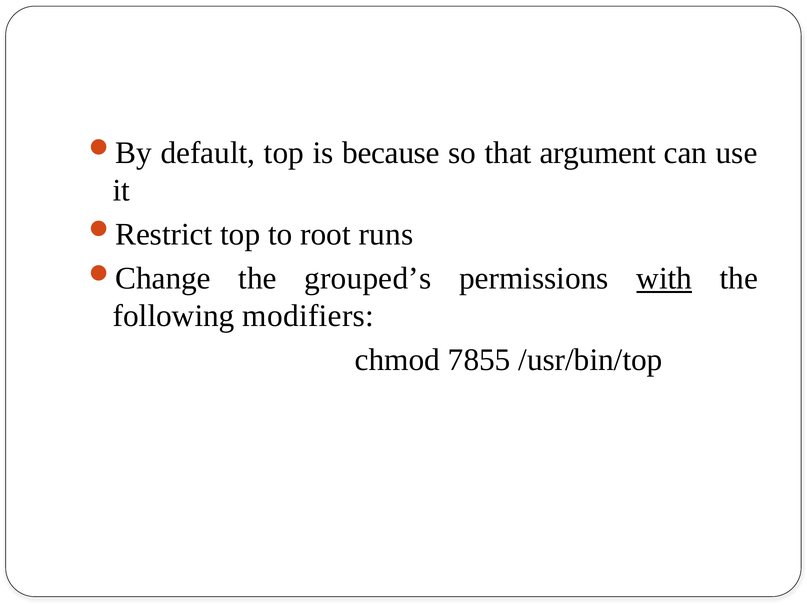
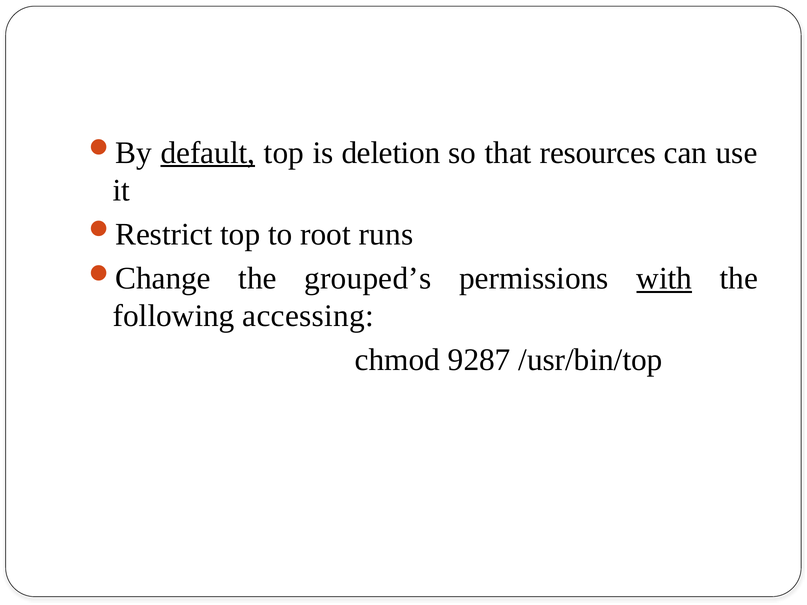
default underline: none -> present
because: because -> deletion
argument: argument -> resources
modifiers: modifiers -> accessing
7855: 7855 -> 9287
